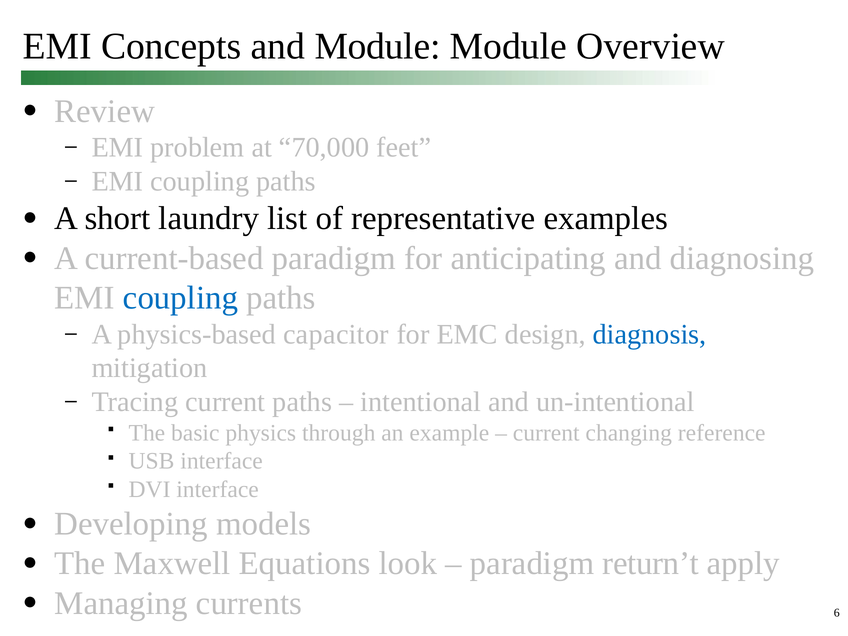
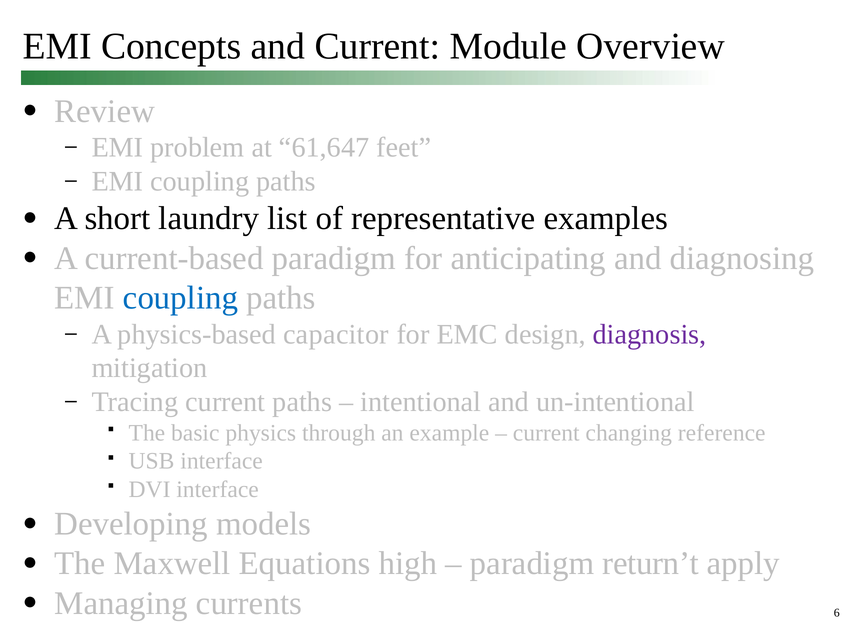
and Module: Module -> Current
70,000: 70,000 -> 61,647
diagnosis colour: blue -> purple
look: look -> high
